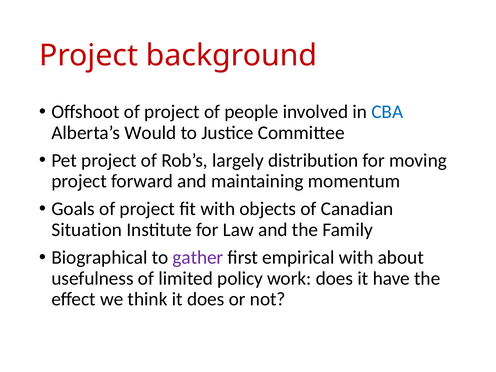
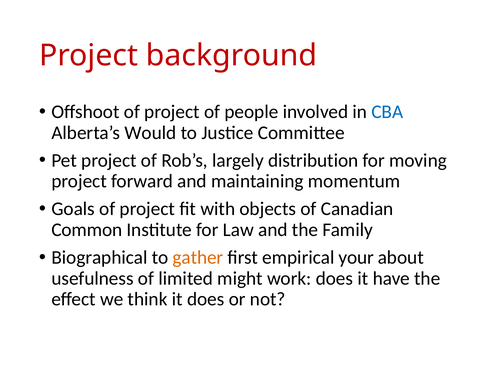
Situation: Situation -> Common
gather colour: purple -> orange
empirical with: with -> your
policy: policy -> might
